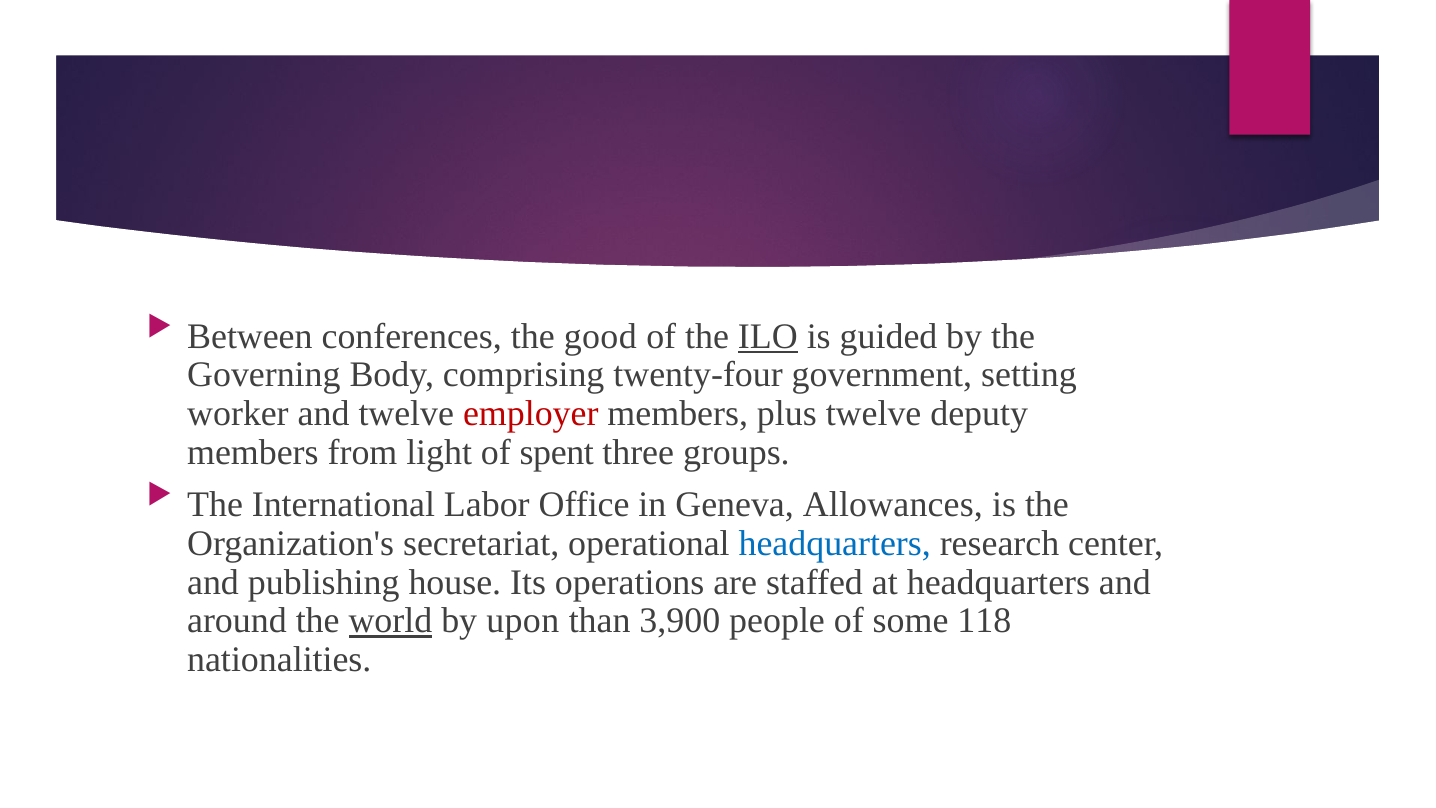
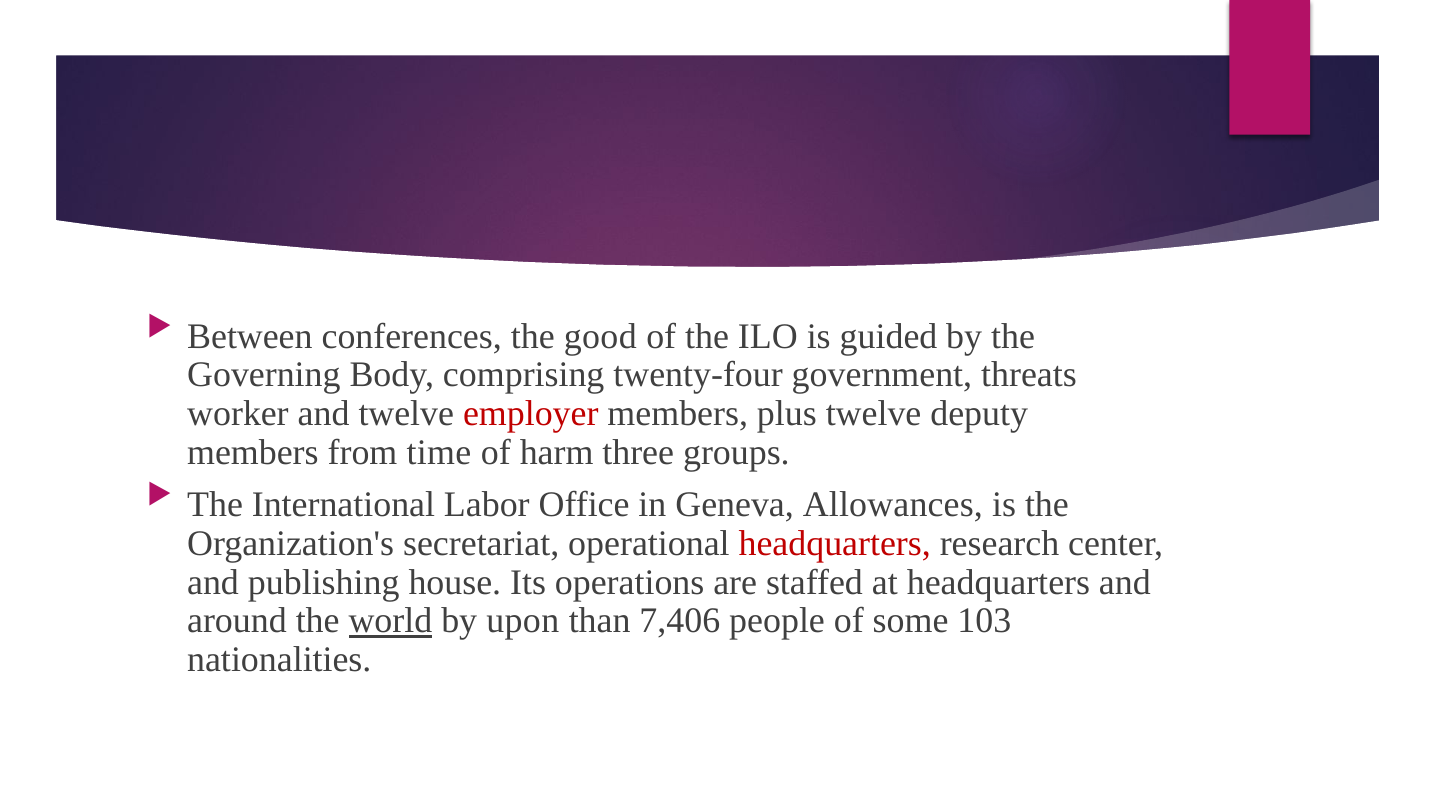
ILO underline: present -> none
setting: setting -> threats
light: light -> time
spent: spent -> harm
headquarters at (835, 543) colour: blue -> red
3,900: 3,900 -> 7,406
118: 118 -> 103
